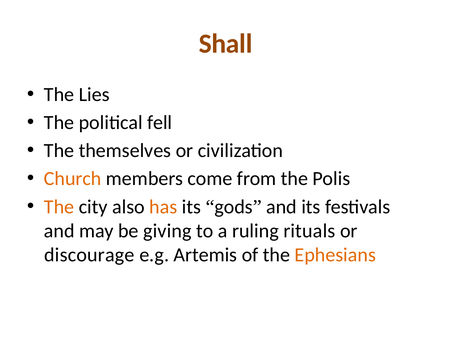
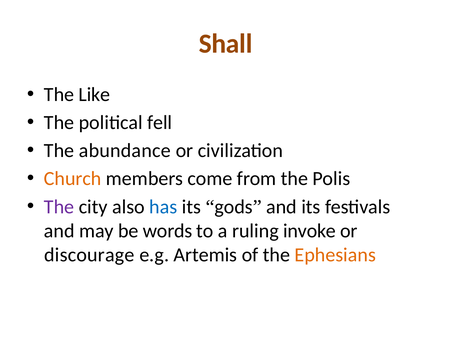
Lies: Lies -> Like
themselves: themselves -> abundance
The at (59, 207) colour: orange -> purple
has colour: orange -> blue
giving: giving -> words
rituals: rituals -> invoke
